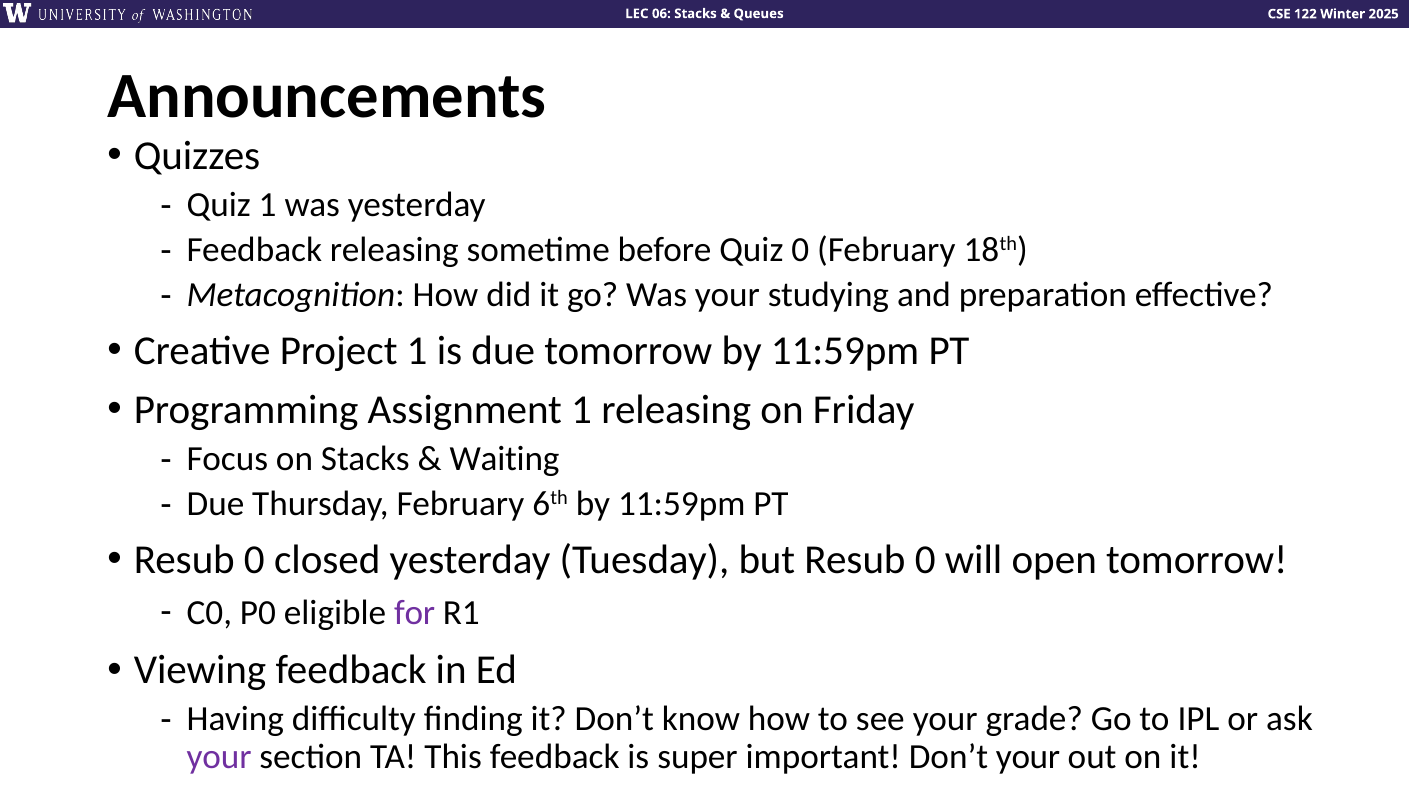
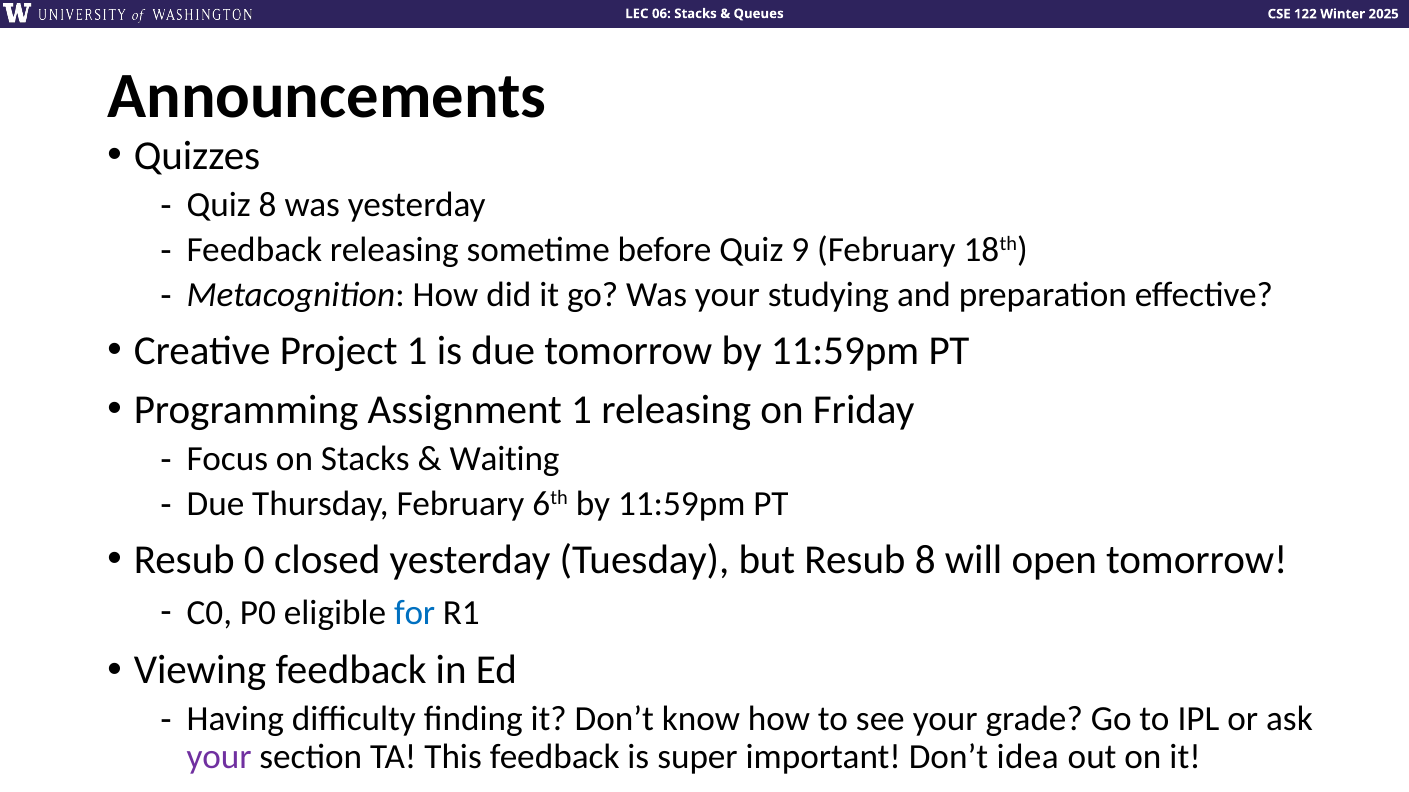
Quiz 1: 1 -> 8
Quiz 0: 0 -> 9
but Resub 0: 0 -> 8
for colour: purple -> blue
Don’t your: your -> idea
